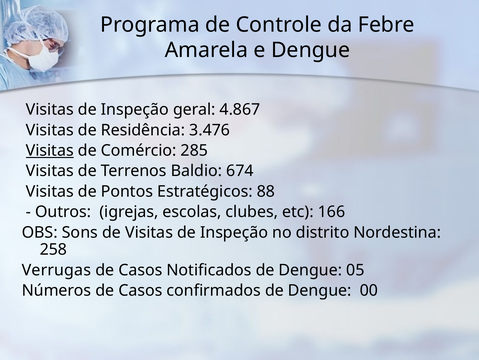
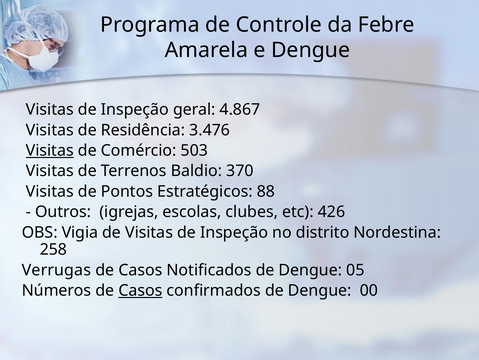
285: 285 -> 503
674: 674 -> 370
166: 166 -> 426
Sons: Sons -> Vigia
Casos at (140, 290) underline: none -> present
